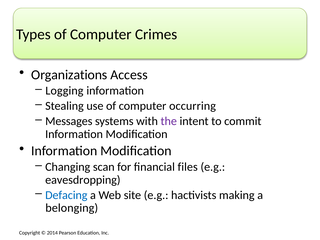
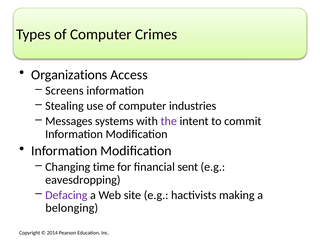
Logging: Logging -> Screens
occurring: occurring -> industries
scan: scan -> time
files: files -> sent
Defacing colour: blue -> purple
